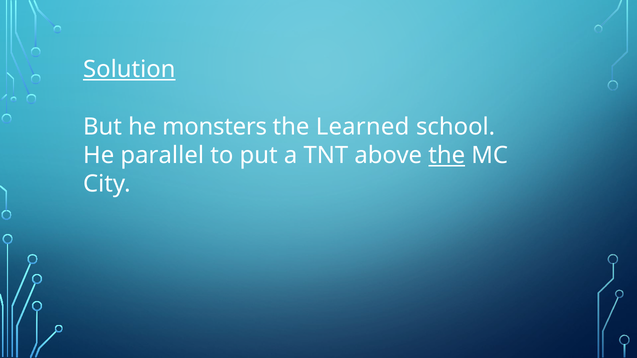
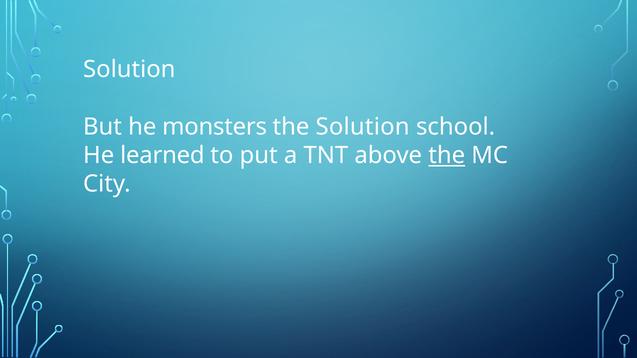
Solution at (129, 70) underline: present -> none
the Learned: Learned -> Solution
parallel: parallel -> learned
